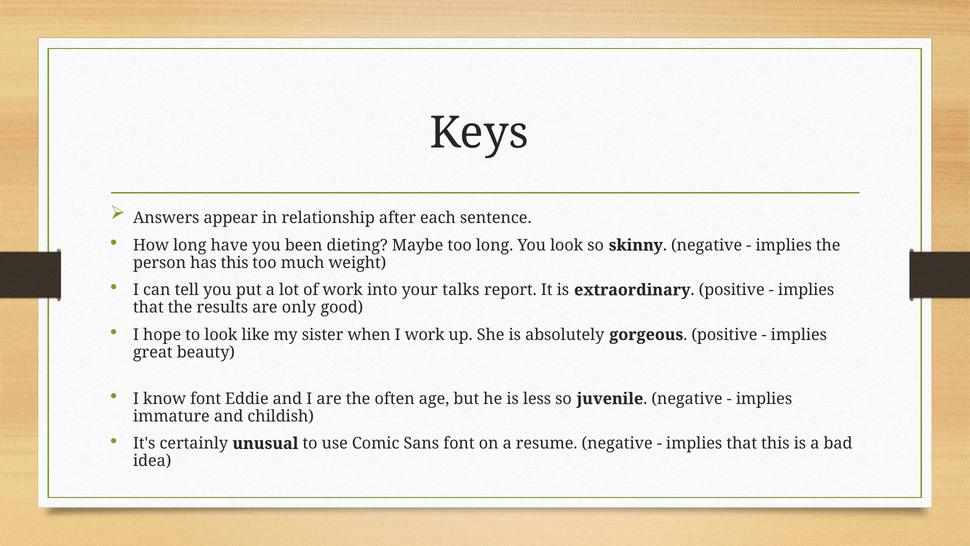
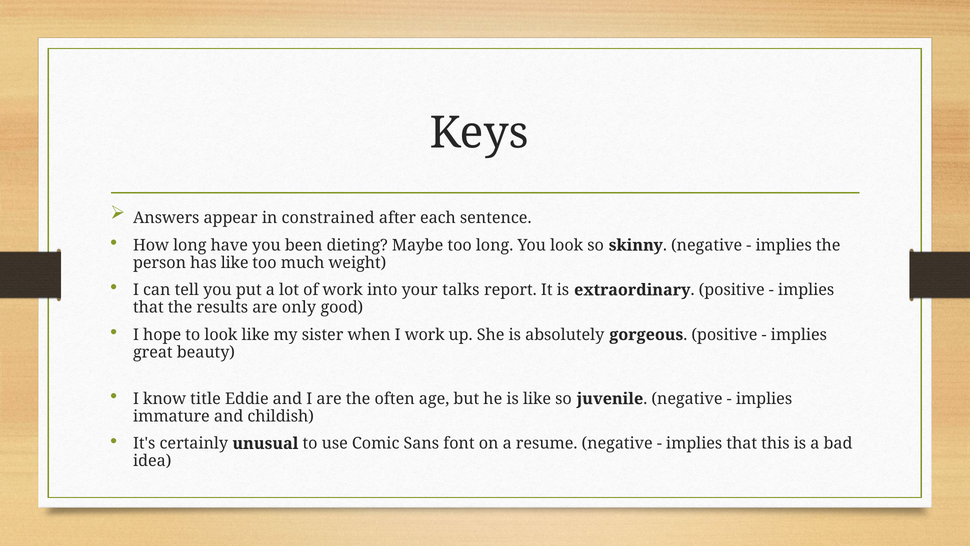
relationship: relationship -> constrained
has this: this -> like
know font: font -> title
is less: less -> like
